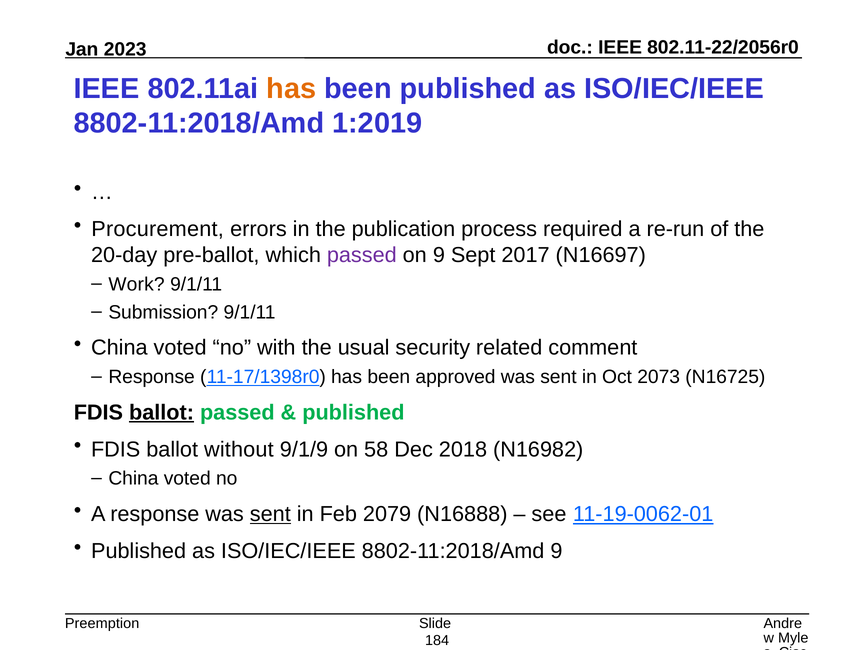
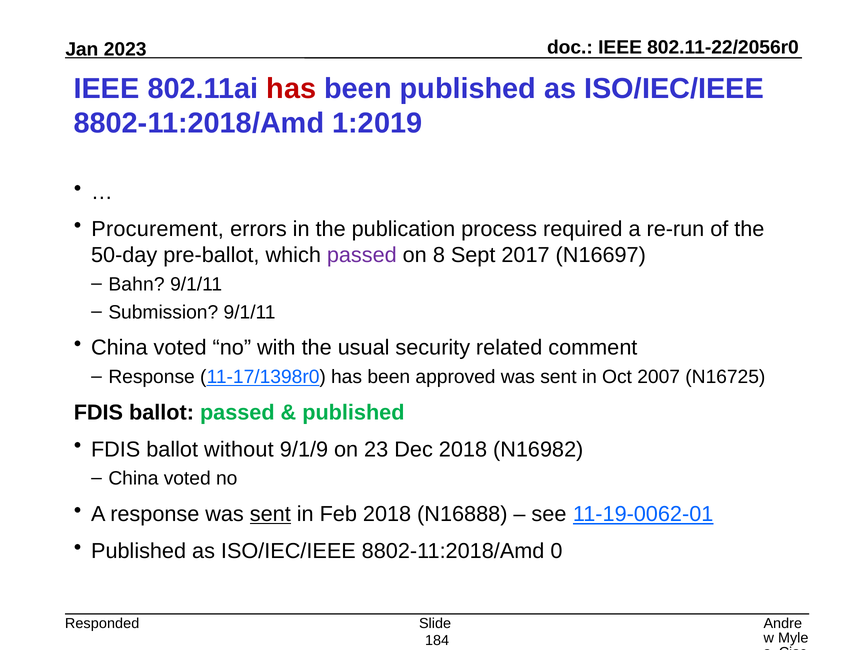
has at (291, 89) colour: orange -> red
20-day: 20-day -> 50-day
on 9: 9 -> 8
Work: Work -> Bahn
2073: 2073 -> 2007
ballot at (162, 413) underline: present -> none
58: 58 -> 23
Feb 2079: 2079 -> 2018
8802-11:2018/Amd 9: 9 -> 0
Preemption: Preemption -> Responded
